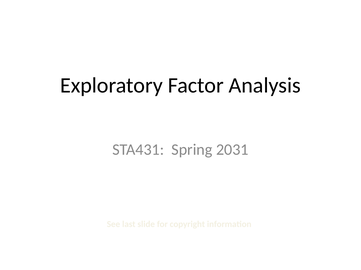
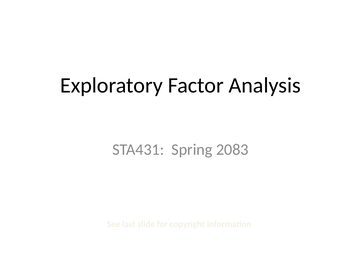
2031: 2031 -> 2083
